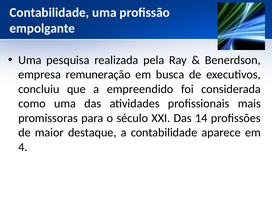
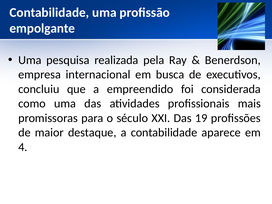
remuneração: remuneração -> internacional
14: 14 -> 19
